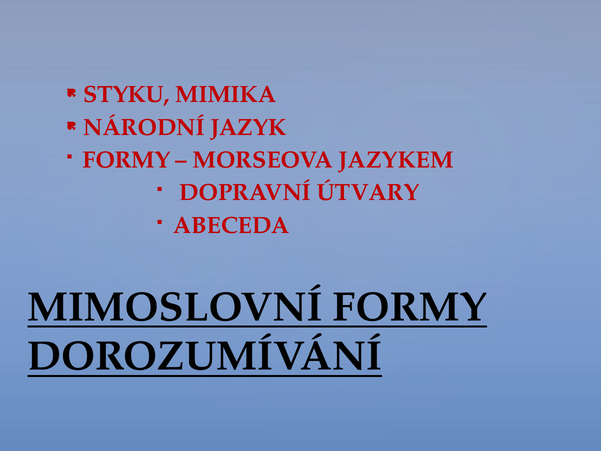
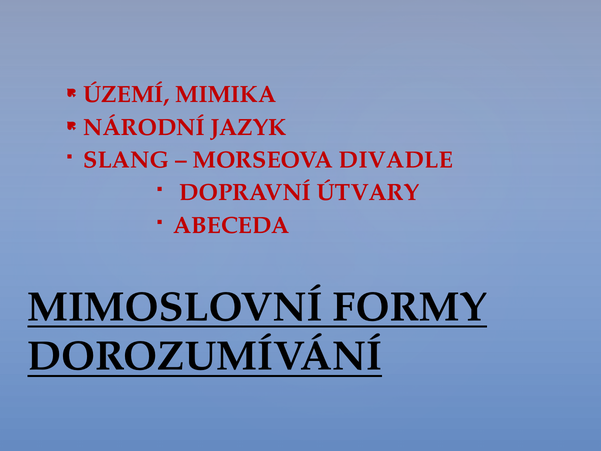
STYKU: STYKU -> ÚZEMÍ
FORMY at (126, 160): FORMY -> SLANG
JAZYKEM: JAZYKEM -> DIVADLE
